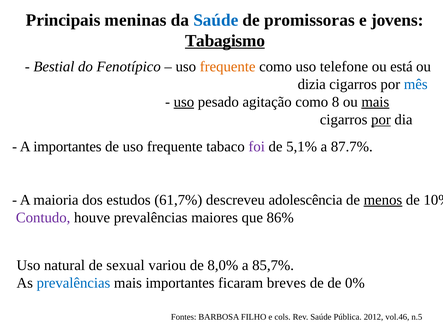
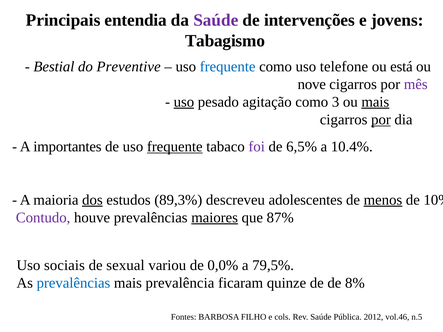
meninas: meninas -> entendia
Saúde at (216, 20) colour: blue -> purple
promissoras: promissoras -> intervenções
Tabagismo underline: present -> none
Fenotípico: Fenotípico -> Preventive
frequente at (228, 67) colour: orange -> blue
dizia: dizia -> nove
mês colour: blue -> purple
8: 8 -> 3
frequente at (175, 147) underline: none -> present
5,1%: 5,1% -> 6,5%
87.7%: 87.7% -> 10.4%
dos underline: none -> present
61,7%: 61,7% -> 89,3%
adolescência: adolescência -> adolescentes
maiores underline: none -> present
86%: 86% -> 87%
natural: natural -> sociais
8,0%: 8,0% -> 0,0%
85,7%: 85,7% -> 79,5%
mais importantes: importantes -> prevalência
breves: breves -> quinze
0%: 0% -> 8%
